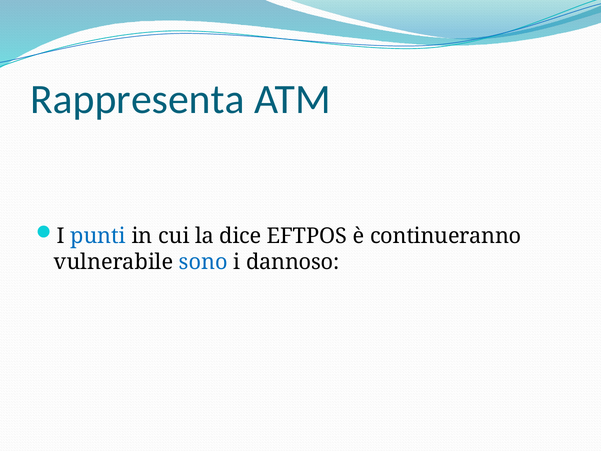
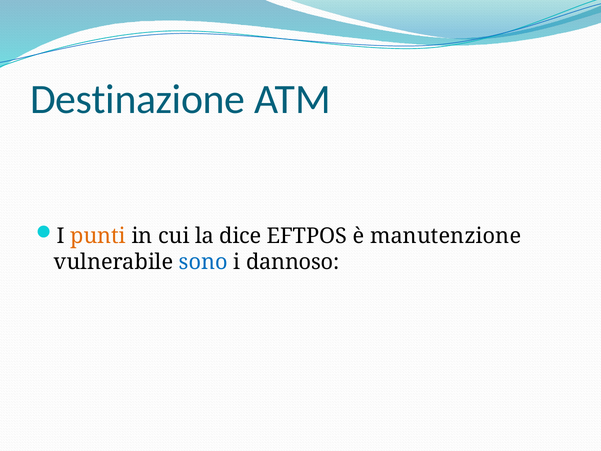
Rappresenta: Rappresenta -> Destinazione
punti colour: blue -> orange
continueranno: continueranno -> manutenzione
